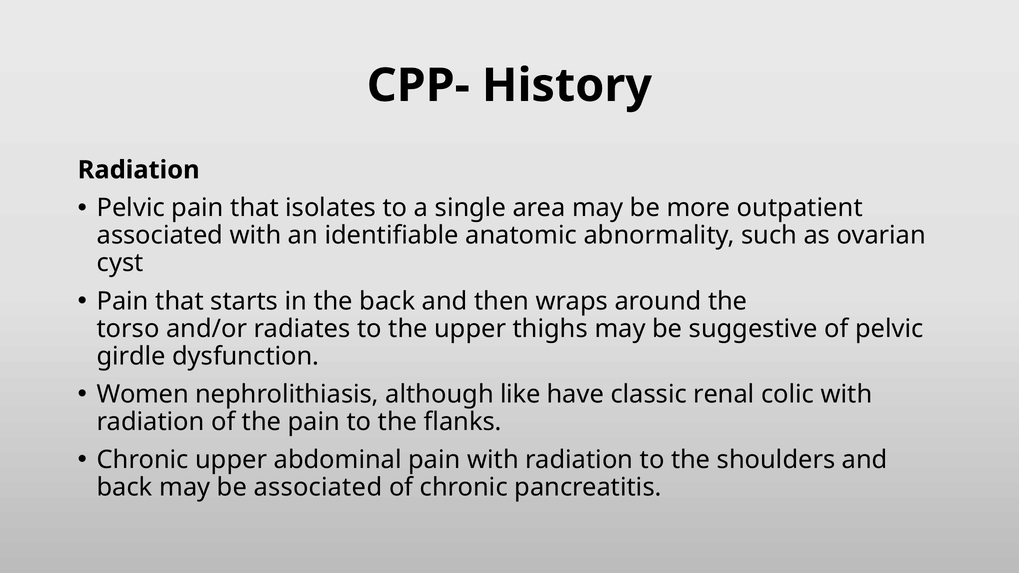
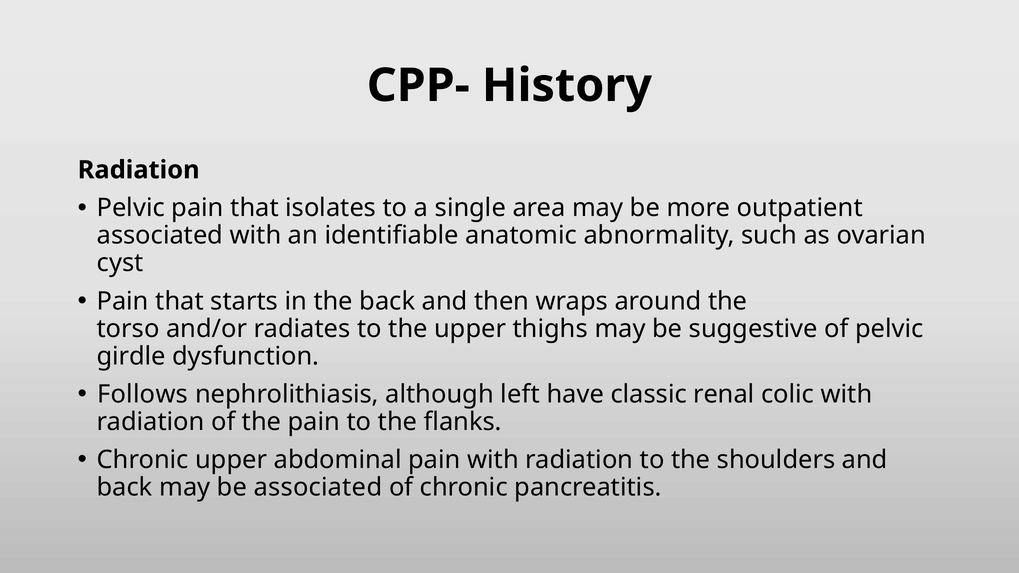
Women: Women -> Follows
like: like -> left
